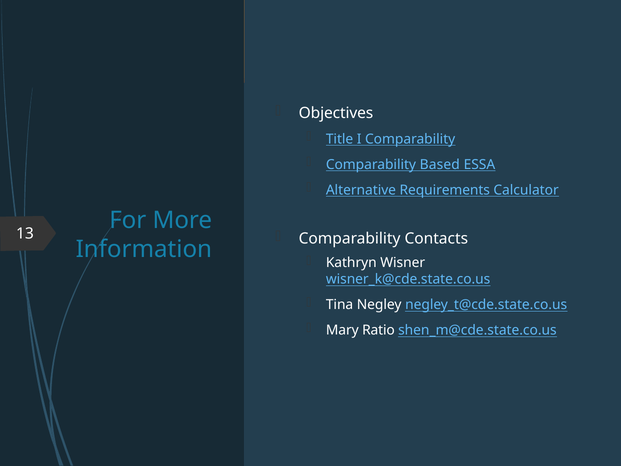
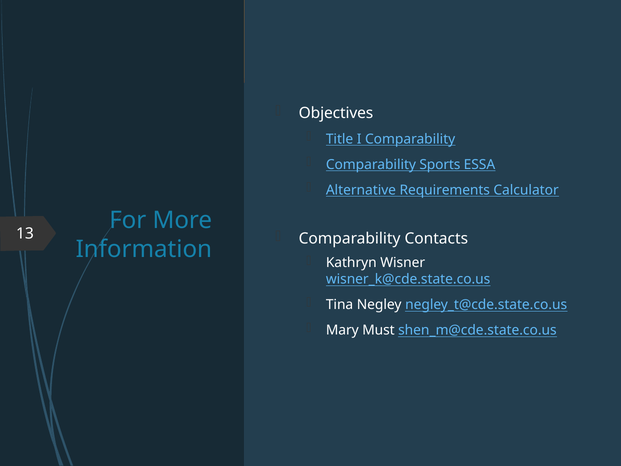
Based: Based -> Sports
Ratio: Ratio -> Must
